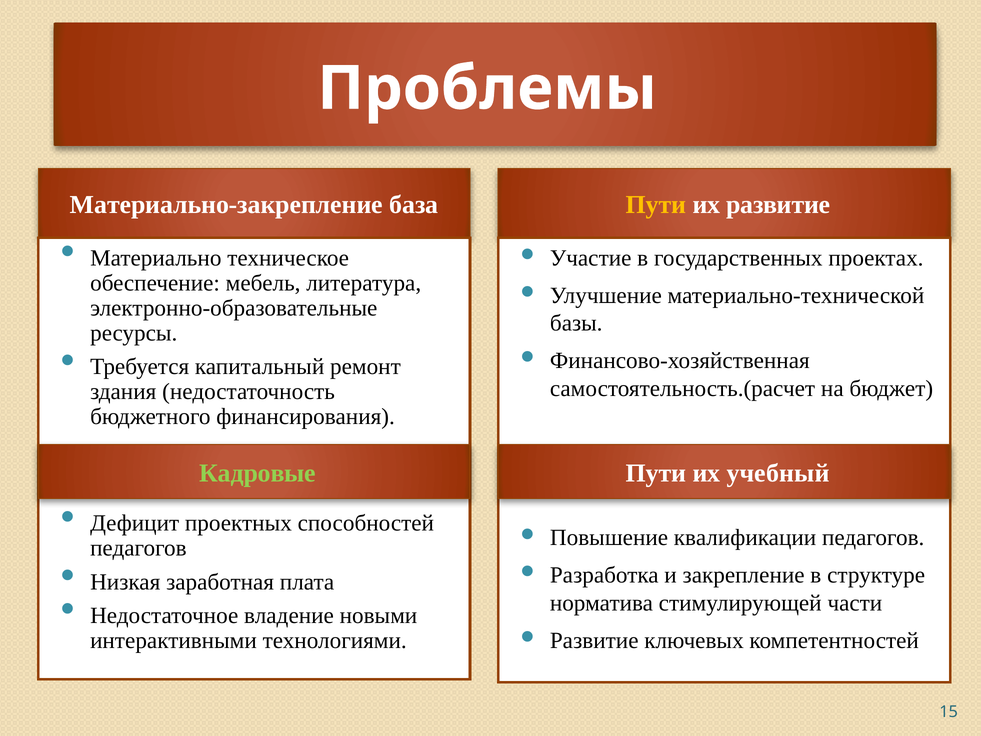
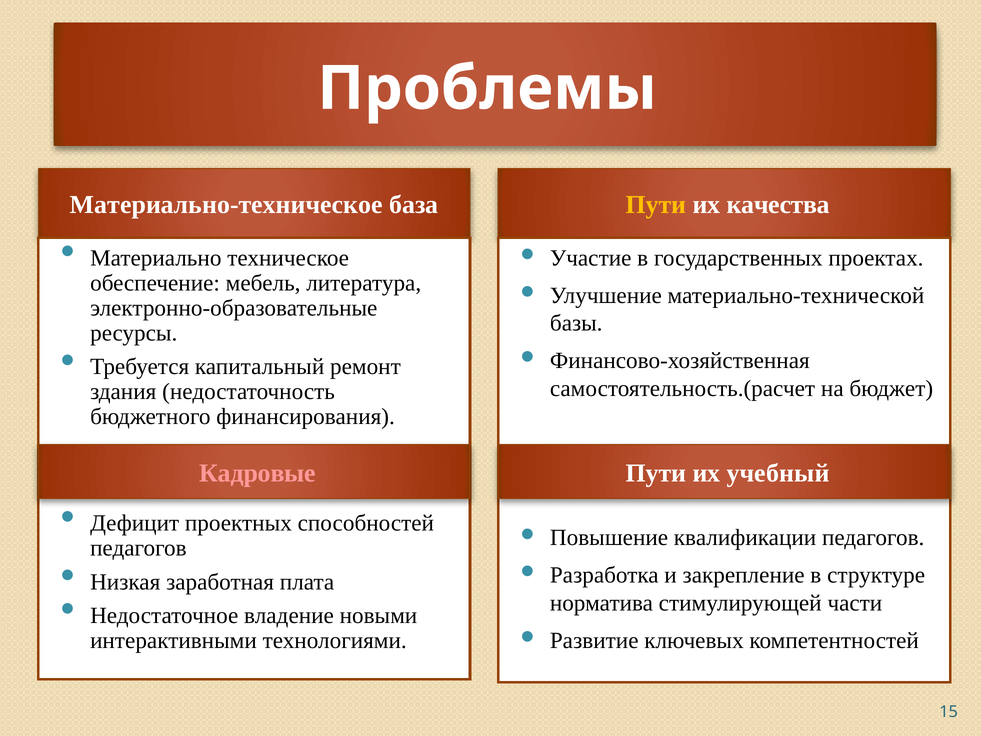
Материально-закрепление: Материально-закрепление -> Материально-техническое
их развитие: развитие -> качества
Кадровые colour: light green -> pink
